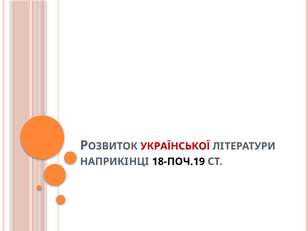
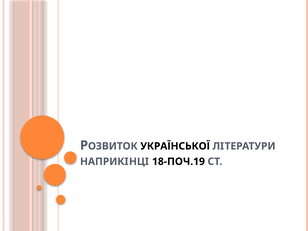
УКРАЇНСЬКОЇ colour: red -> black
